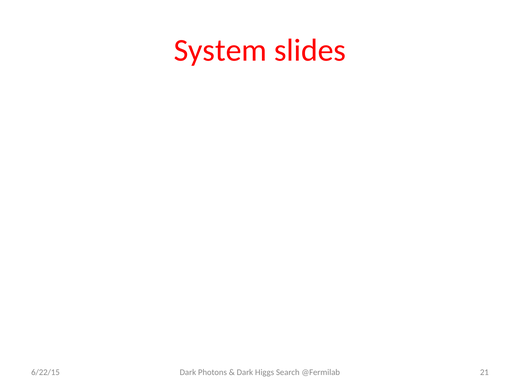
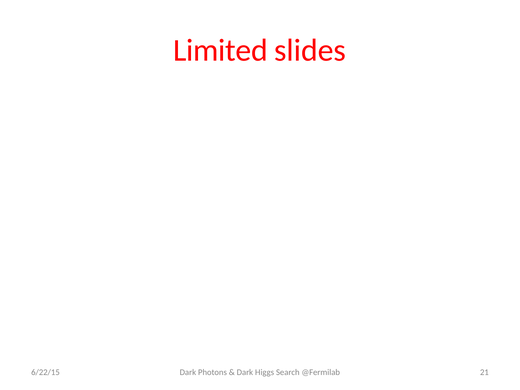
System: System -> Limited
